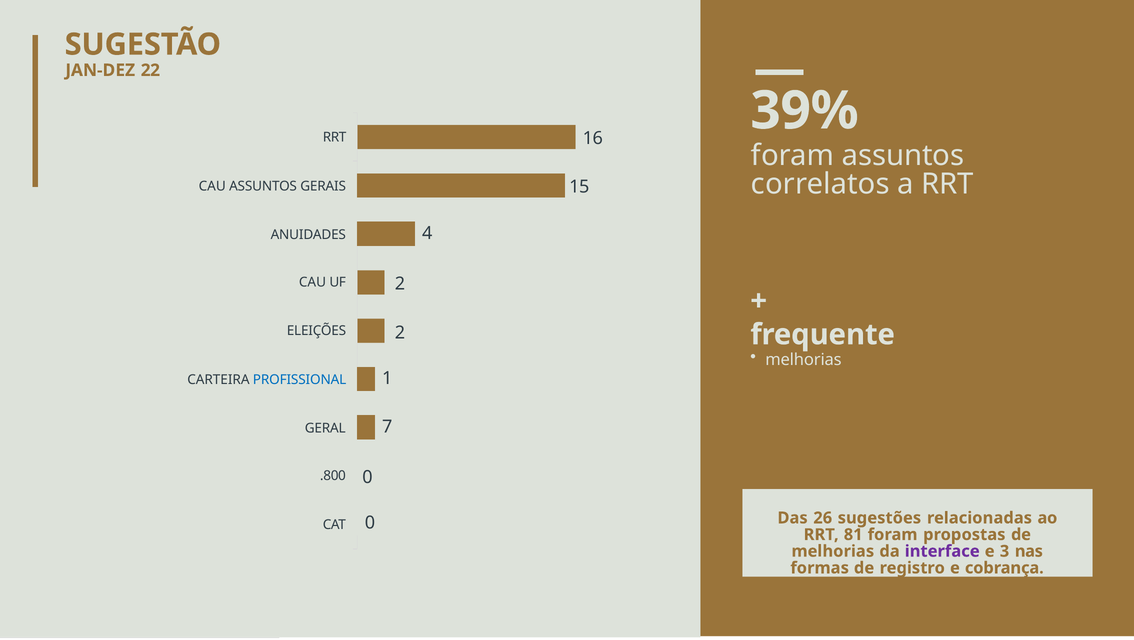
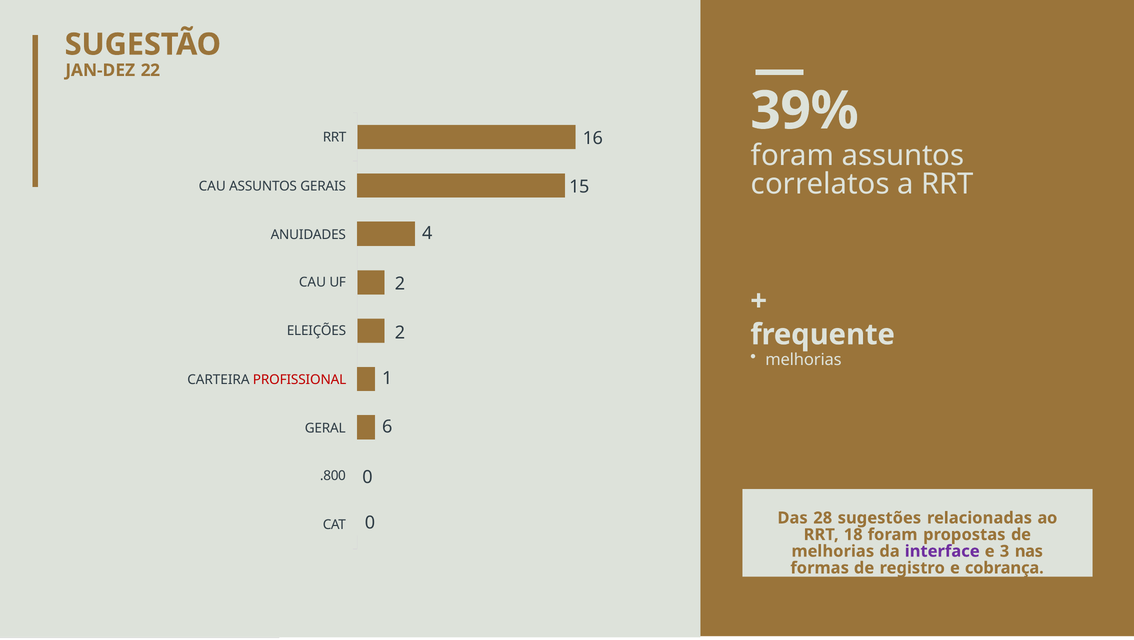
PROFISSIONAL colour: blue -> red
7: 7 -> 6
26: 26 -> 28
81: 81 -> 18
